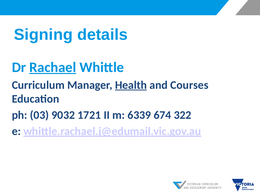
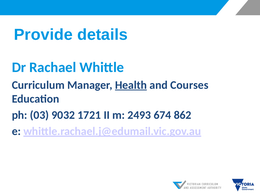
Signing: Signing -> Provide
Rachael underline: present -> none
6339: 6339 -> 2493
322: 322 -> 862
